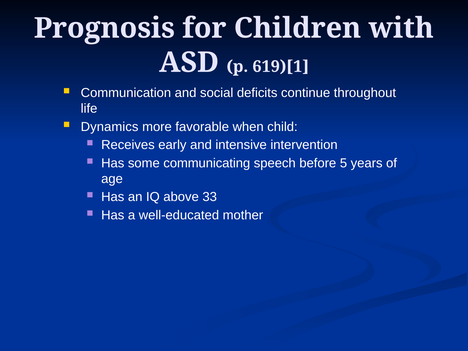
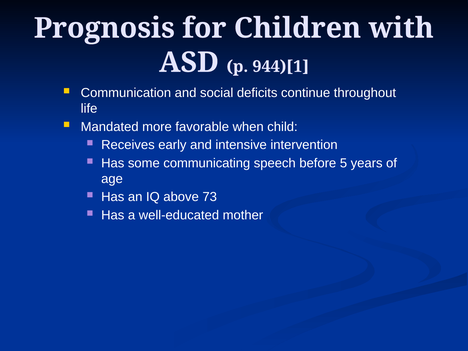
619)[1: 619)[1 -> 944)[1
Dynamics: Dynamics -> Mandated
33: 33 -> 73
